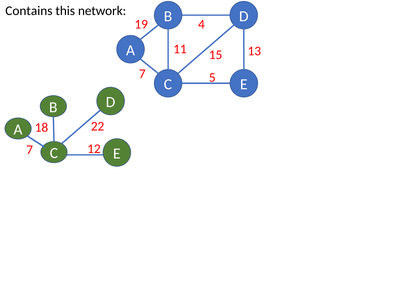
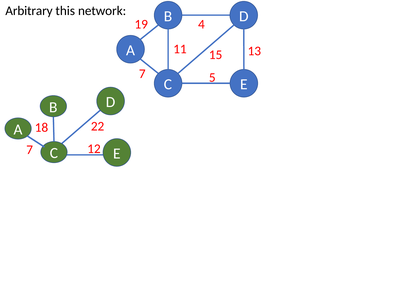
Contains: Contains -> Arbitrary
